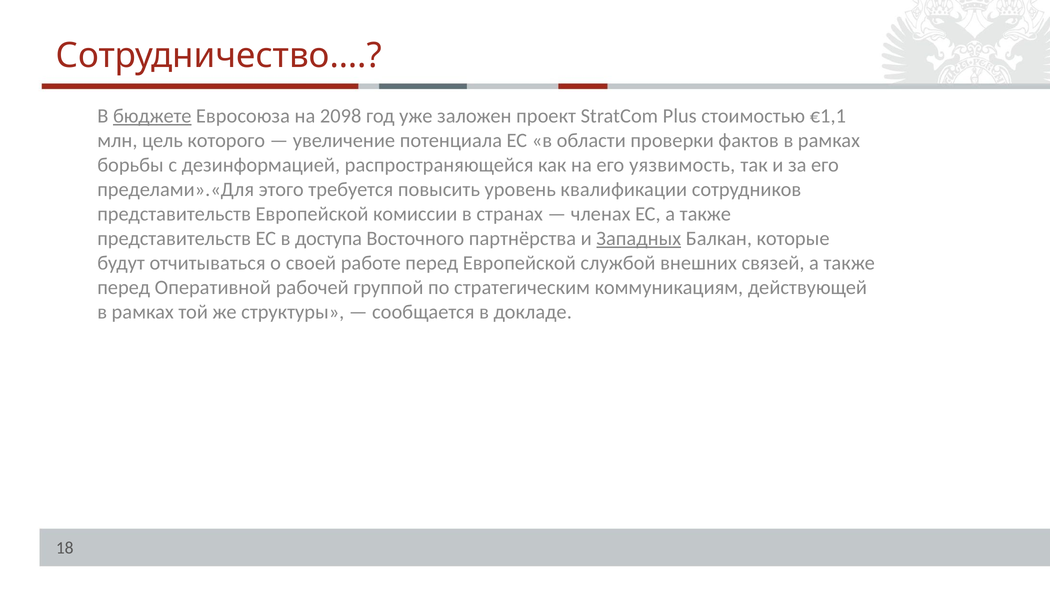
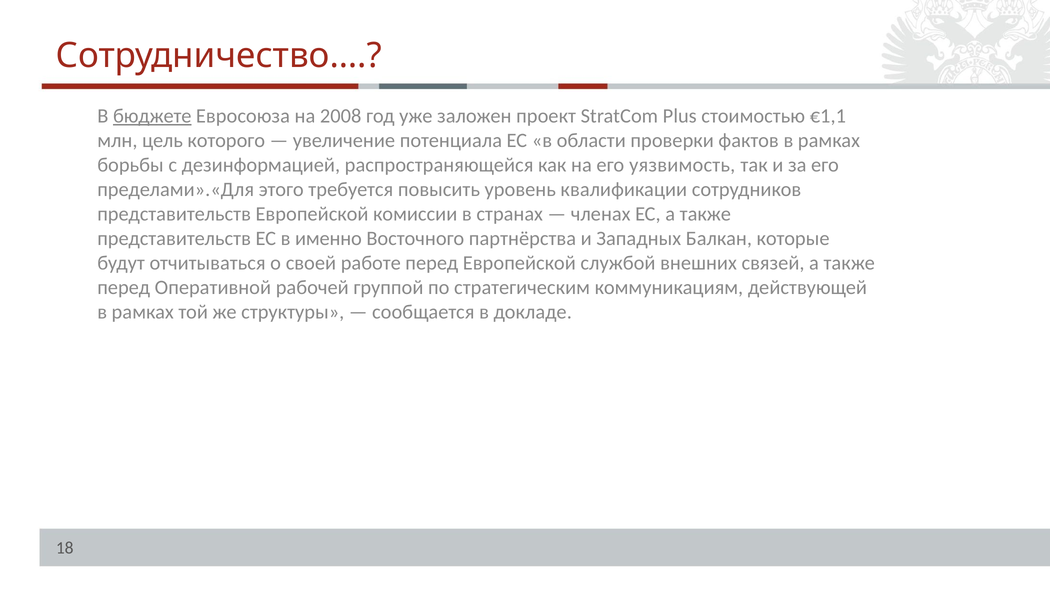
2098: 2098 -> 2008
доступа: доступа -> именно
Западных underline: present -> none
